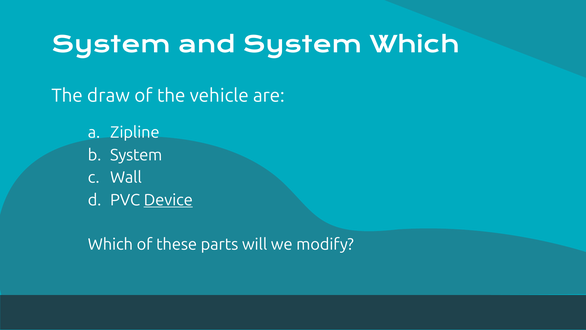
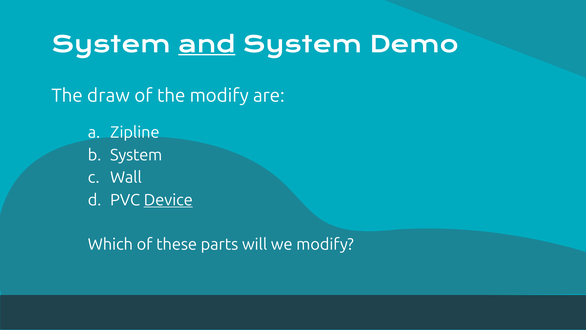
and underline: none -> present
System Which: Which -> Demo
the vehicle: vehicle -> modify
